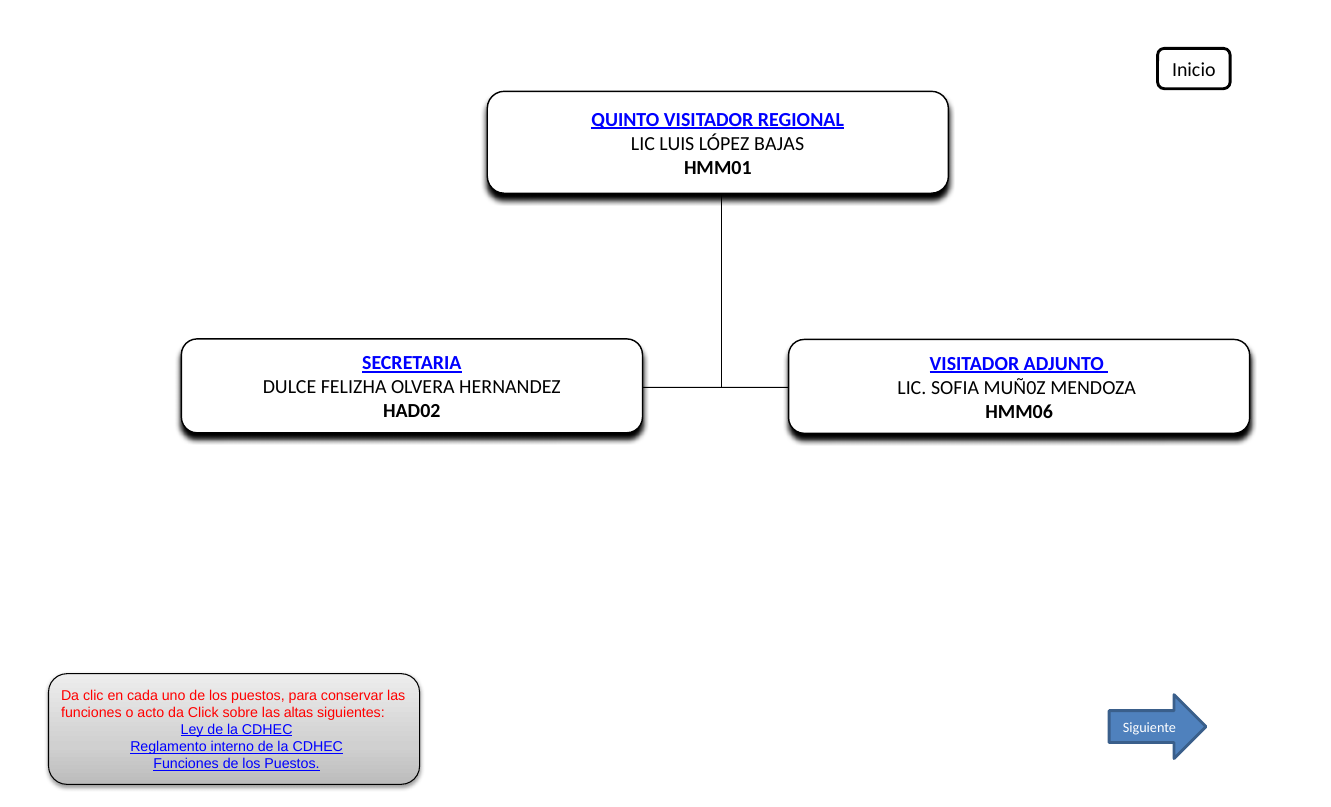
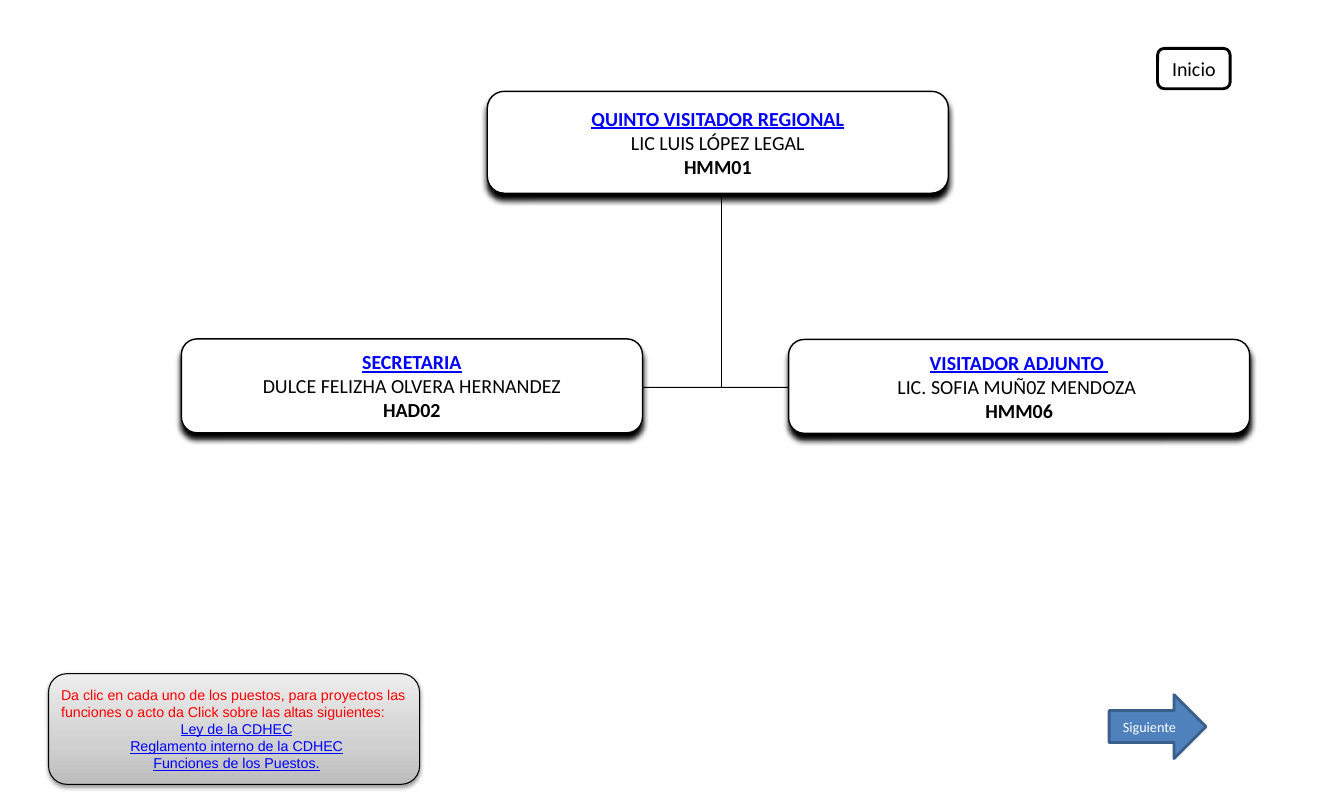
BAJAS: BAJAS -> LEGAL
conservar: conservar -> proyectos
